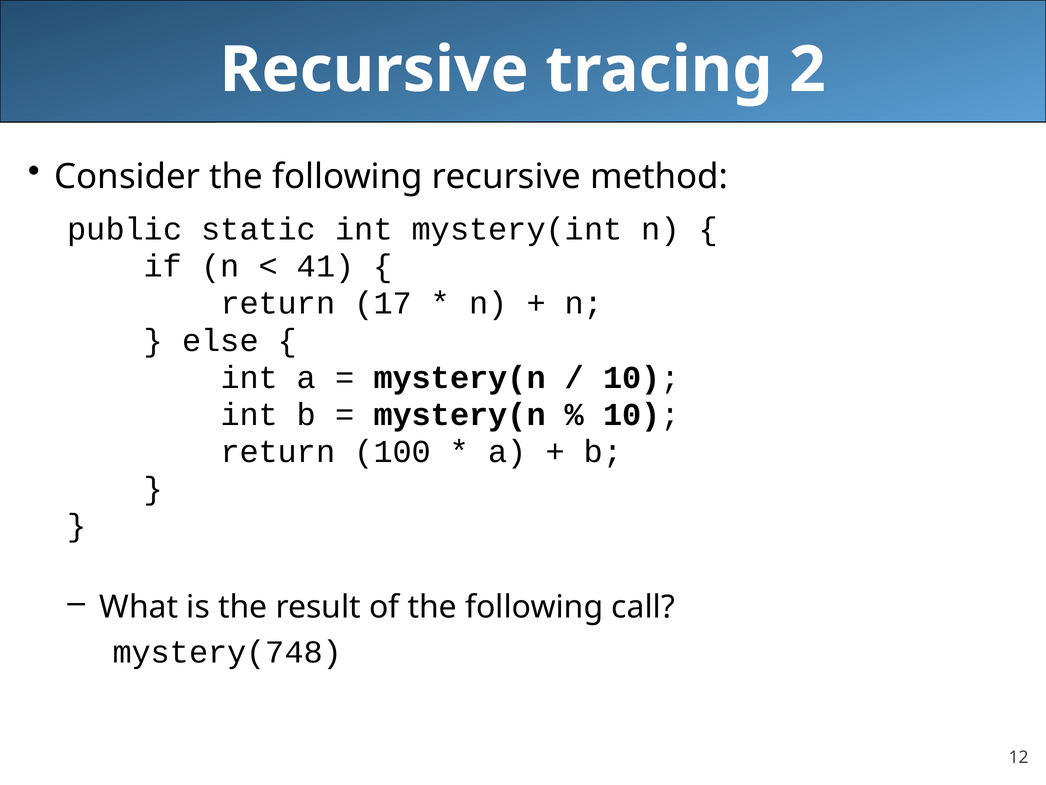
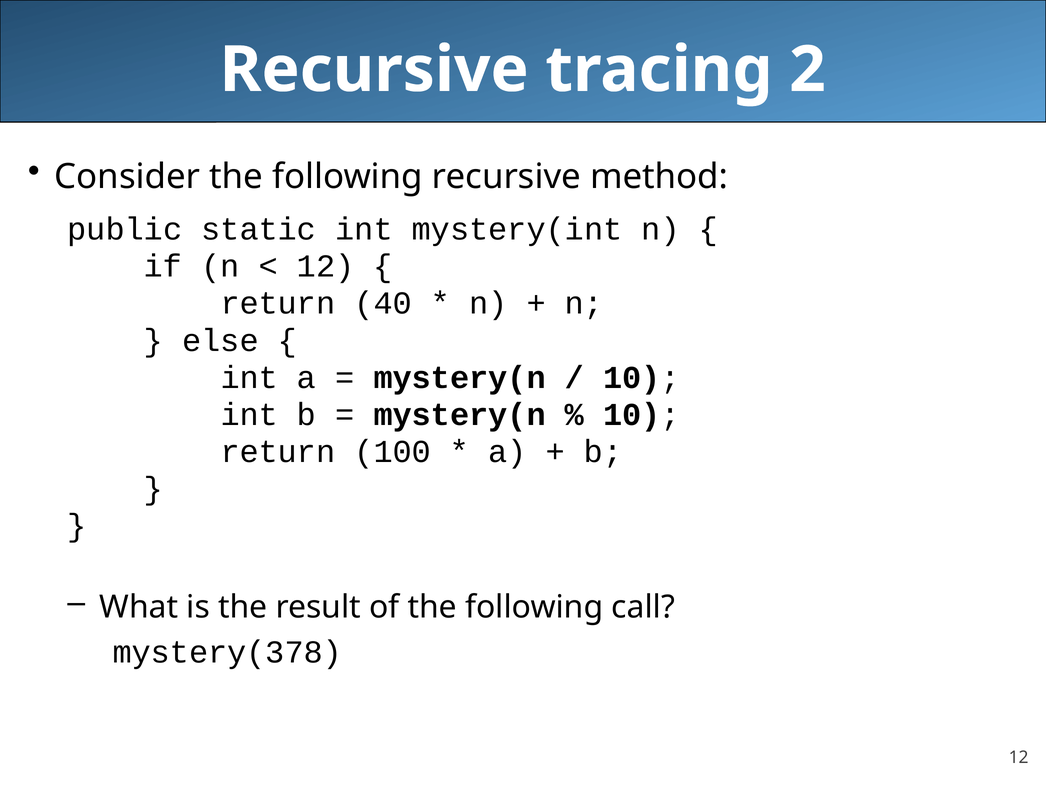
41 at (326, 266): 41 -> 12
17: 17 -> 40
mystery(748: mystery(748 -> mystery(378
